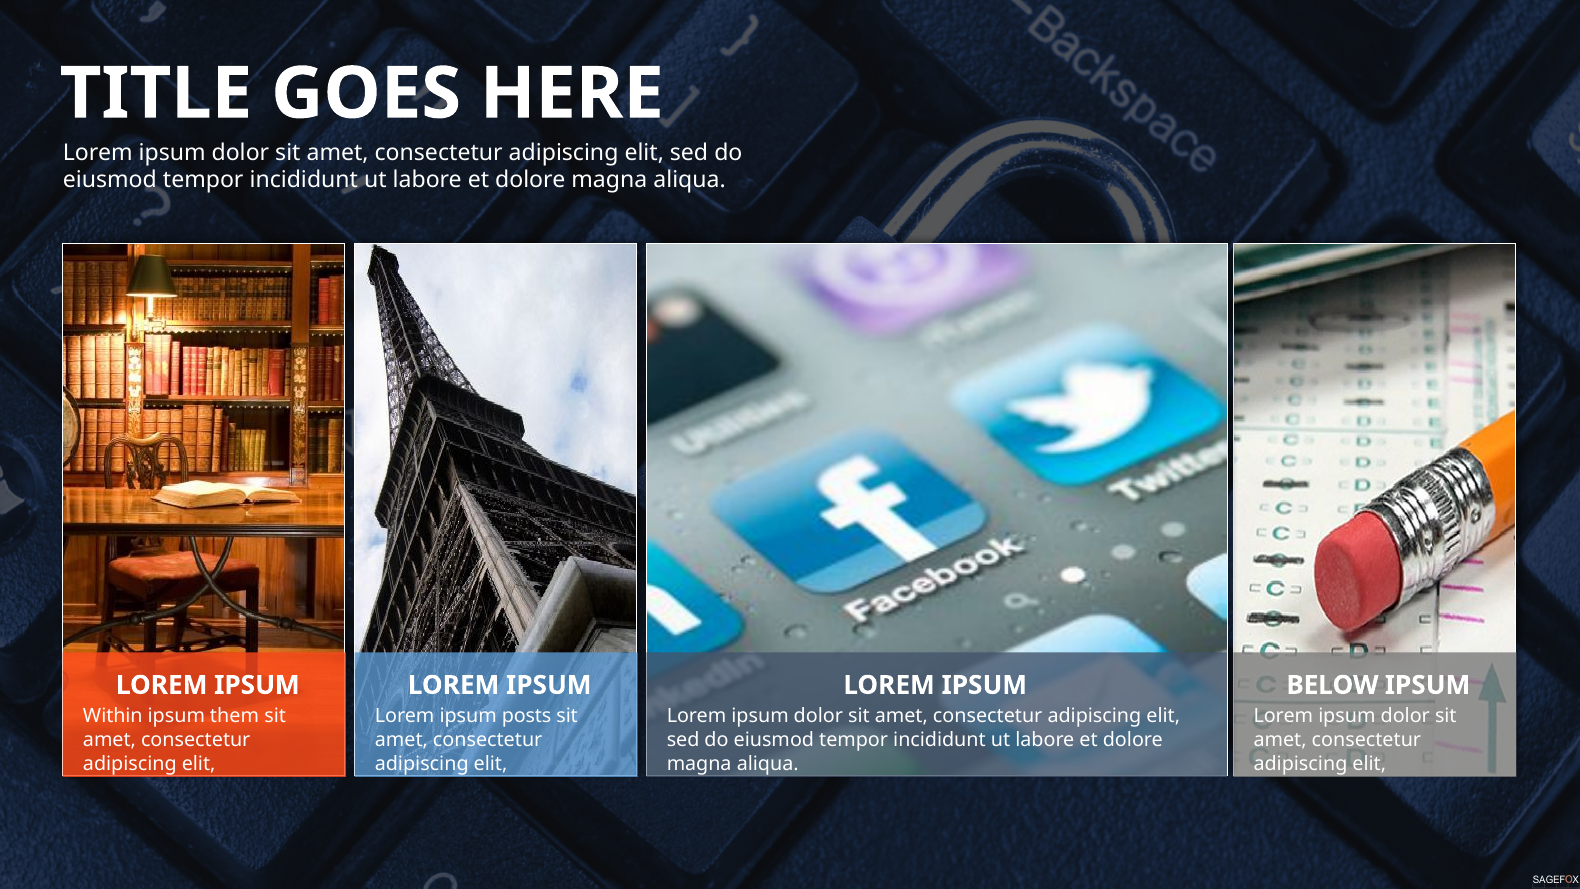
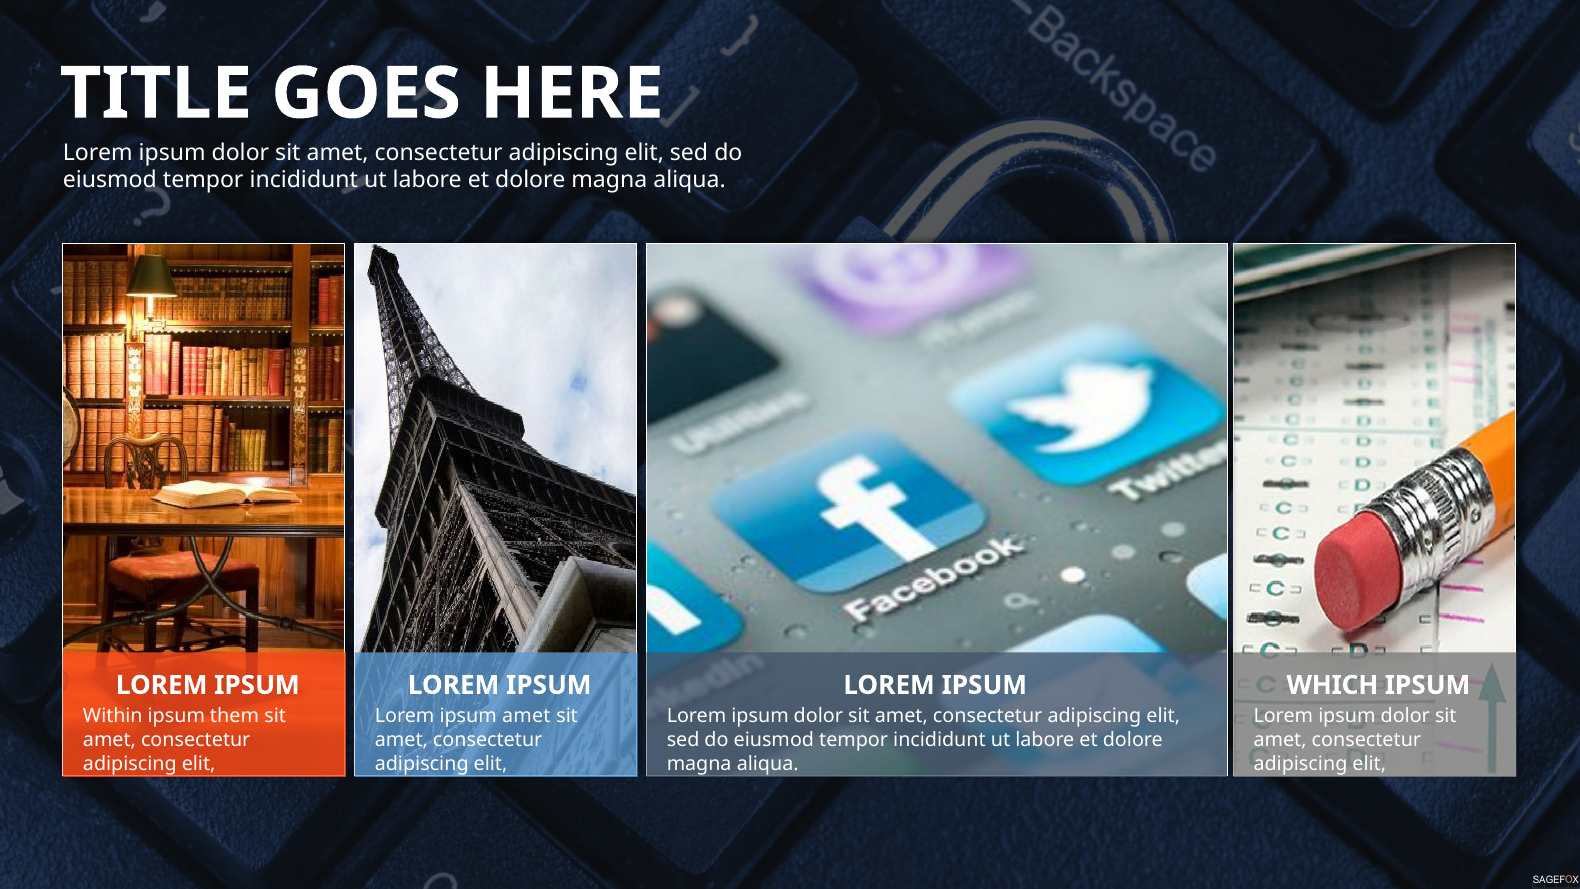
BELOW: BELOW -> WHICH
ipsum posts: posts -> amet
